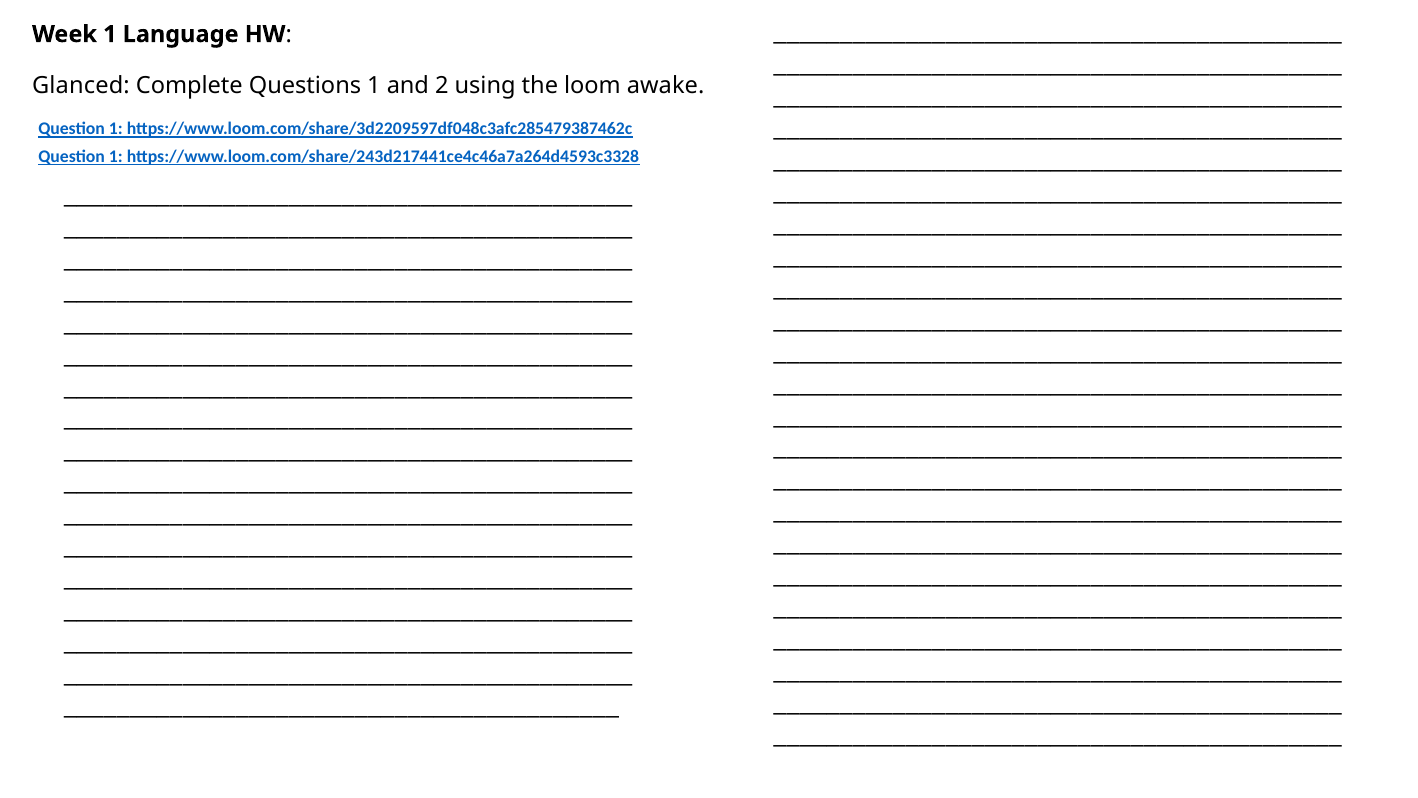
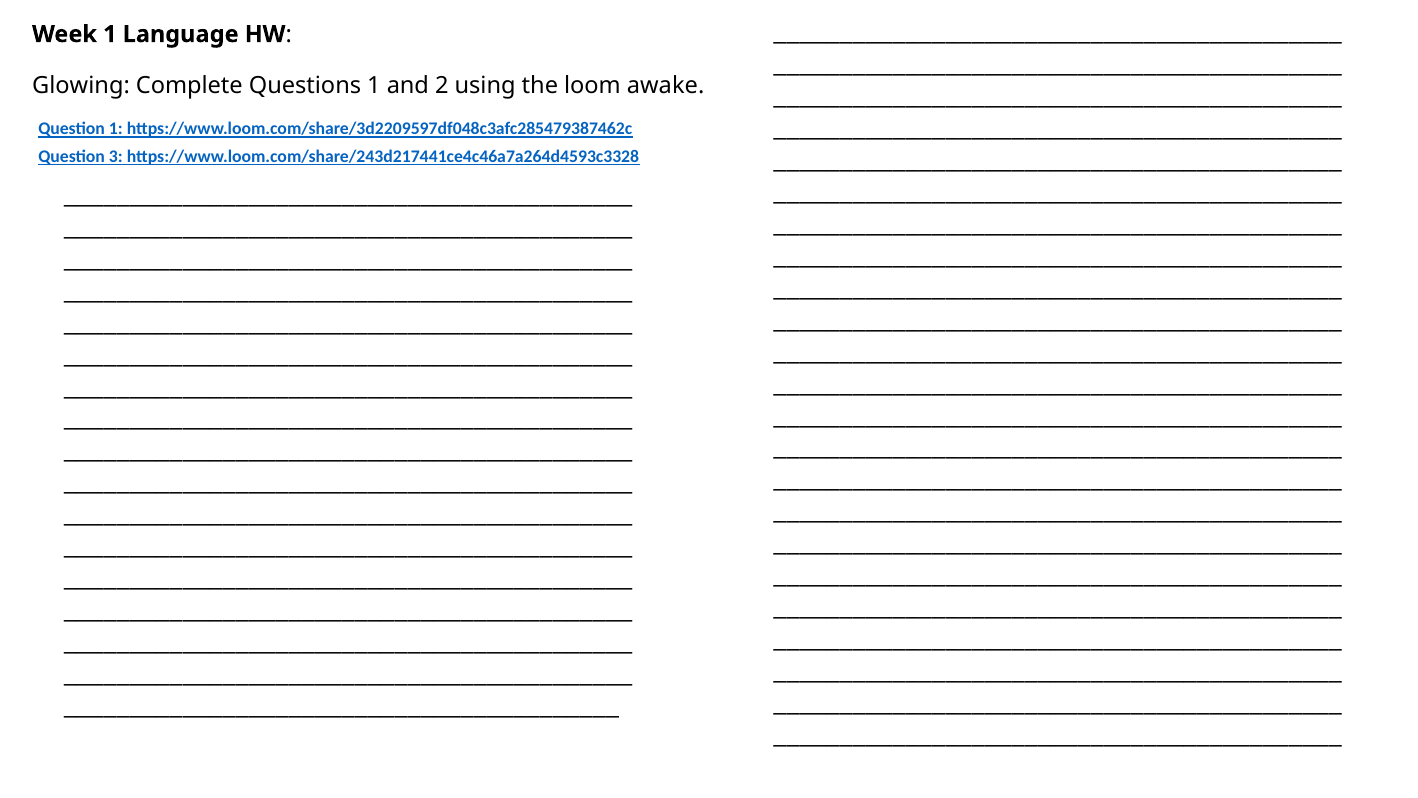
Glanced: Glanced -> Glowing
1 at (116, 157): 1 -> 3
